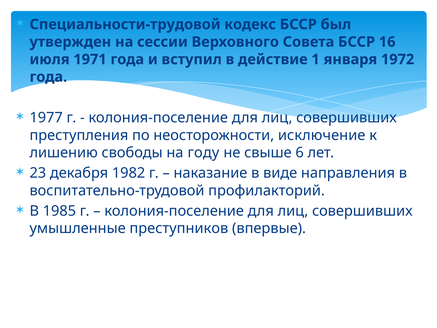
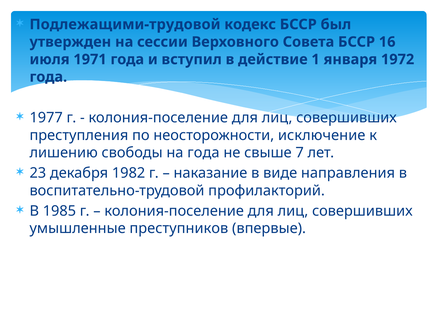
Специальности-трудовой: Специальности-трудовой -> Подлежащими-трудовой
на году: году -> года
6: 6 -> 7
